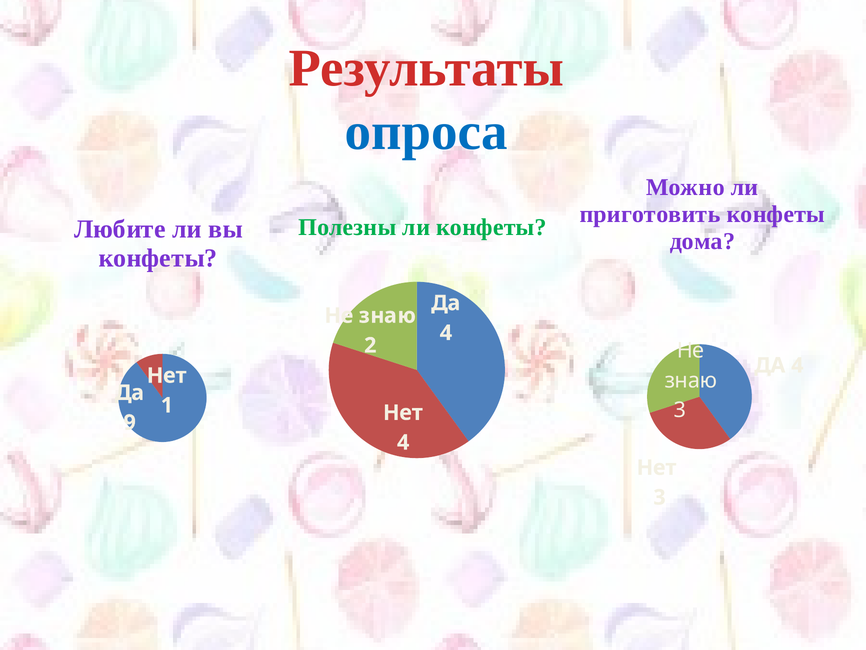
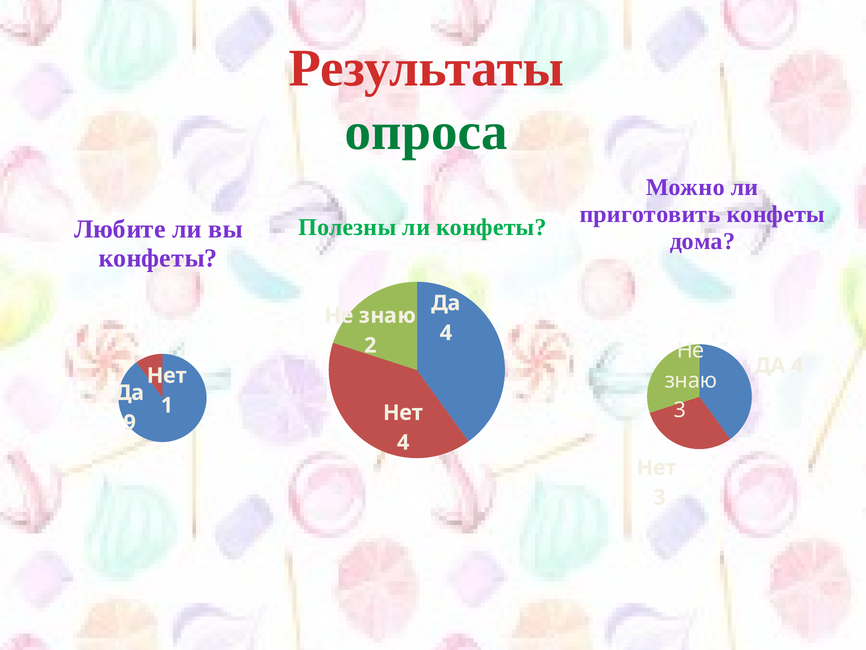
опроса colour: blue -> green
